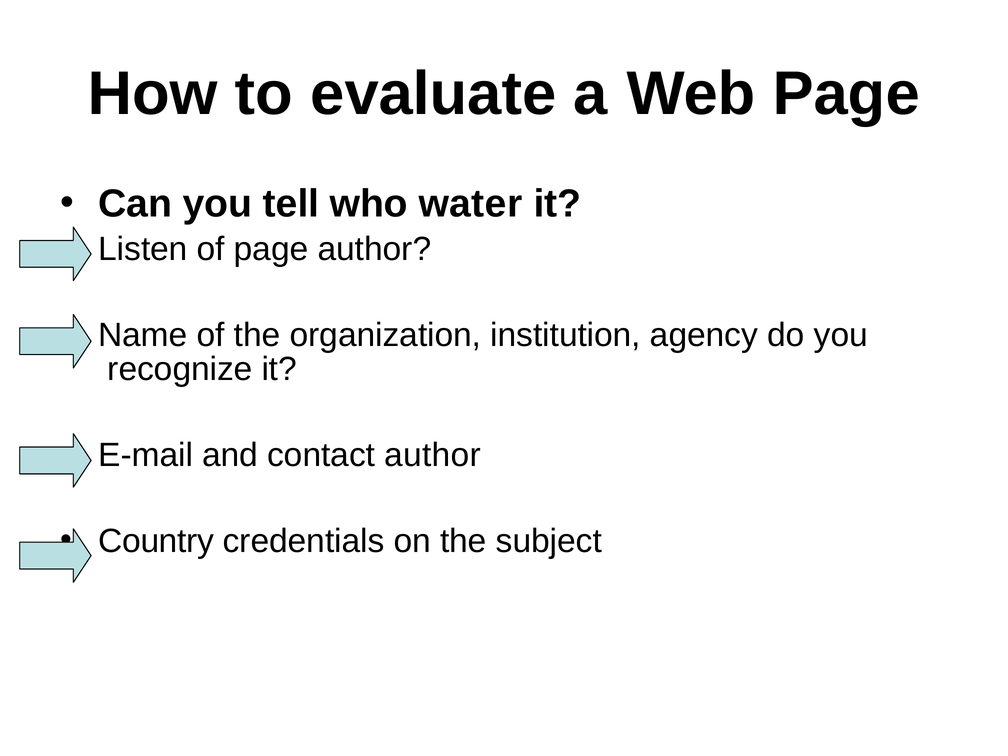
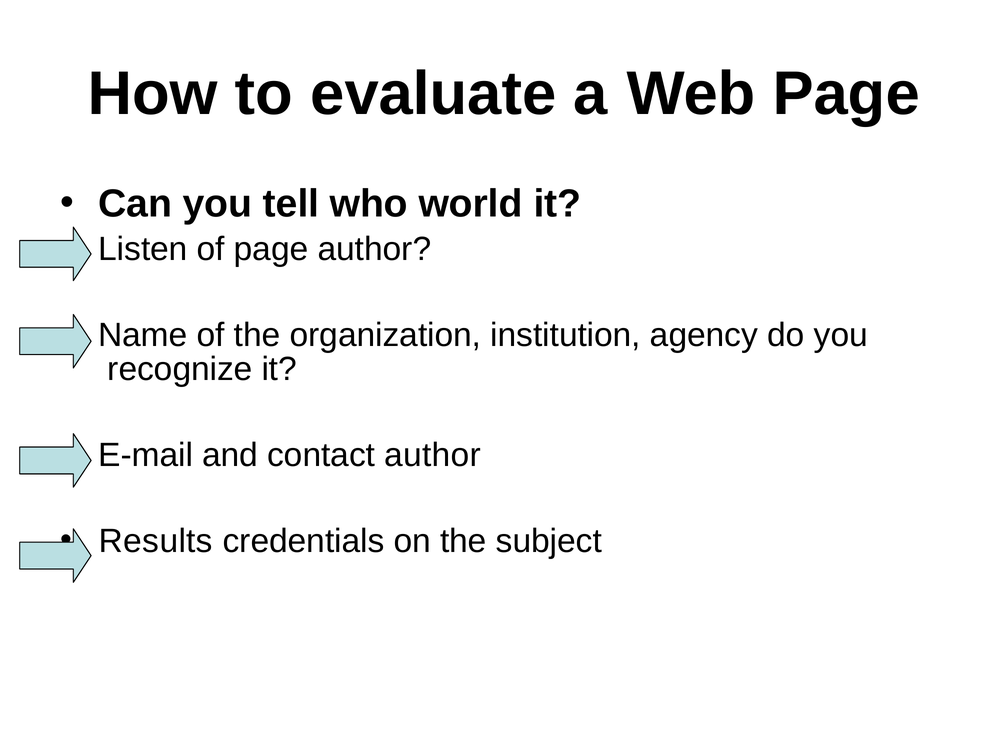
water: water -> world
Country: Country -> Results
